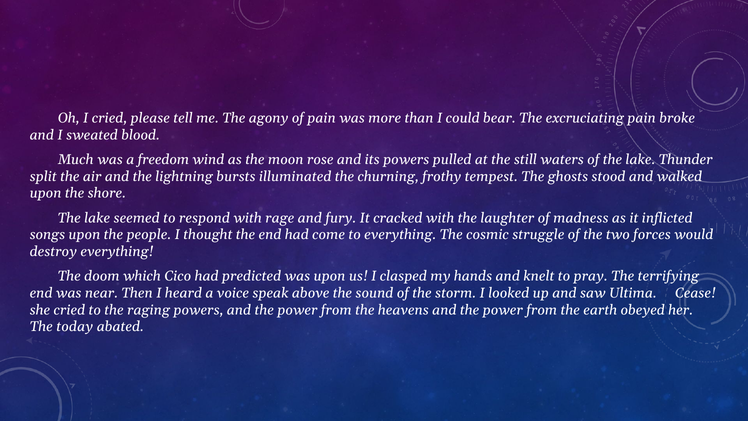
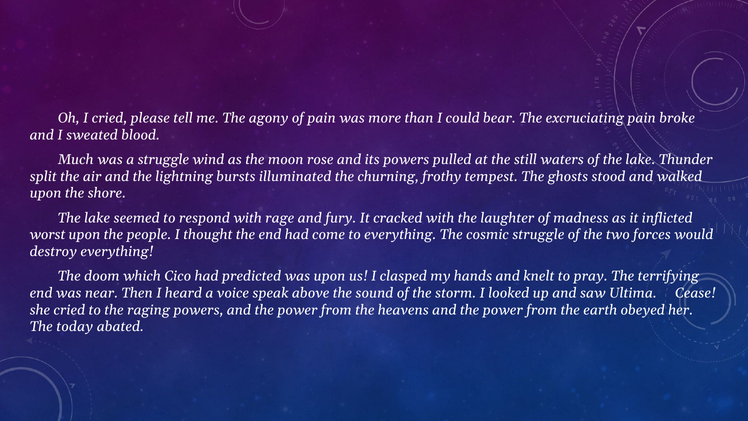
a freedom: freedom -> struggle
songs: songs -> worst
